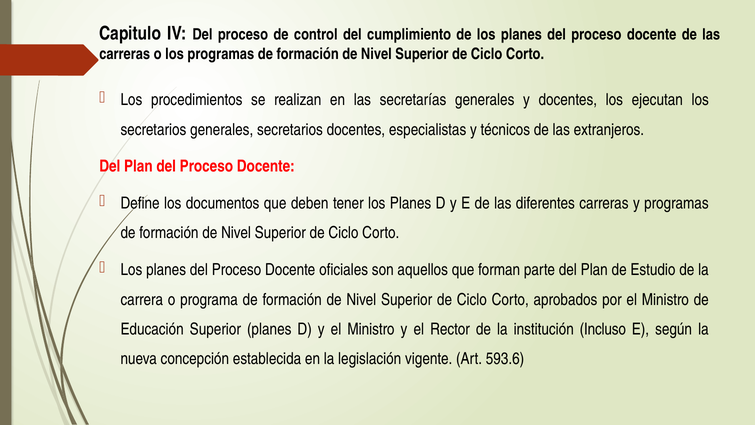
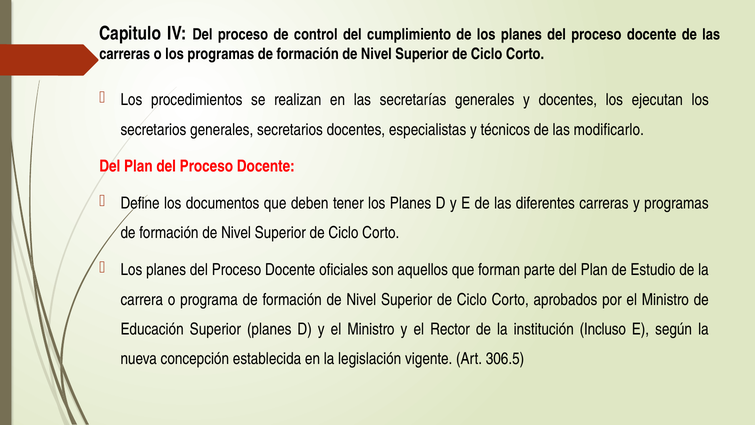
extranjeros: extranjeros -> modificarlo
593.6: 593.6 -> 306.5
